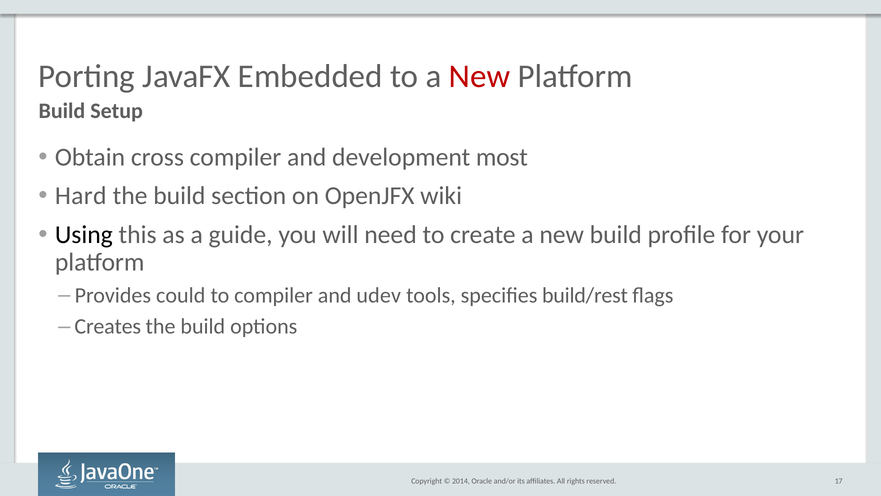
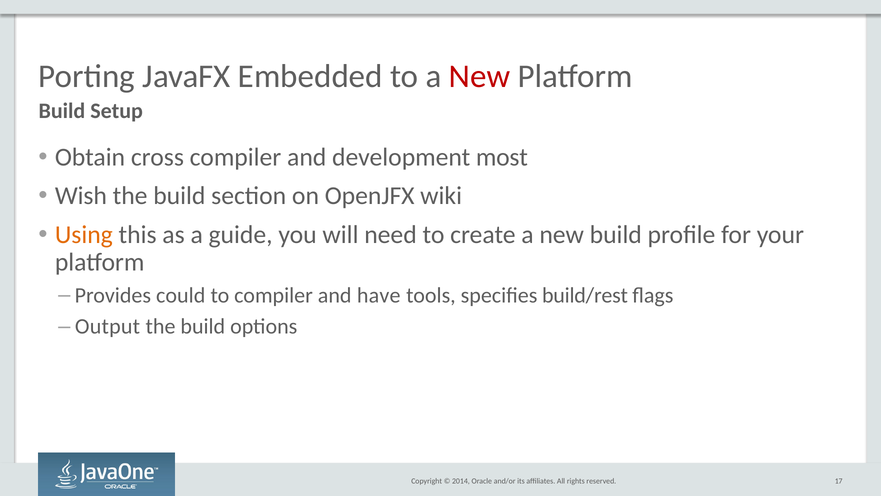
Hard: Hard -> Wish
Using colour: black -> orange
udev: udev -> have
Creates: Creates -> Output
